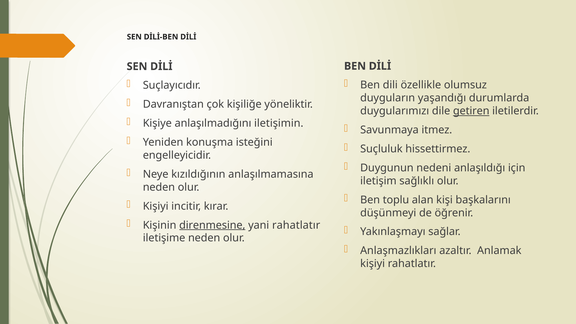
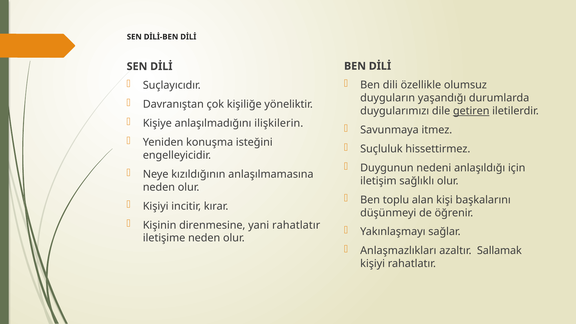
iletişimin: iletişimin -> ilişkilerin
direnmesine underline: present -> none
Anlamak: Anlamak -> Sallamak
